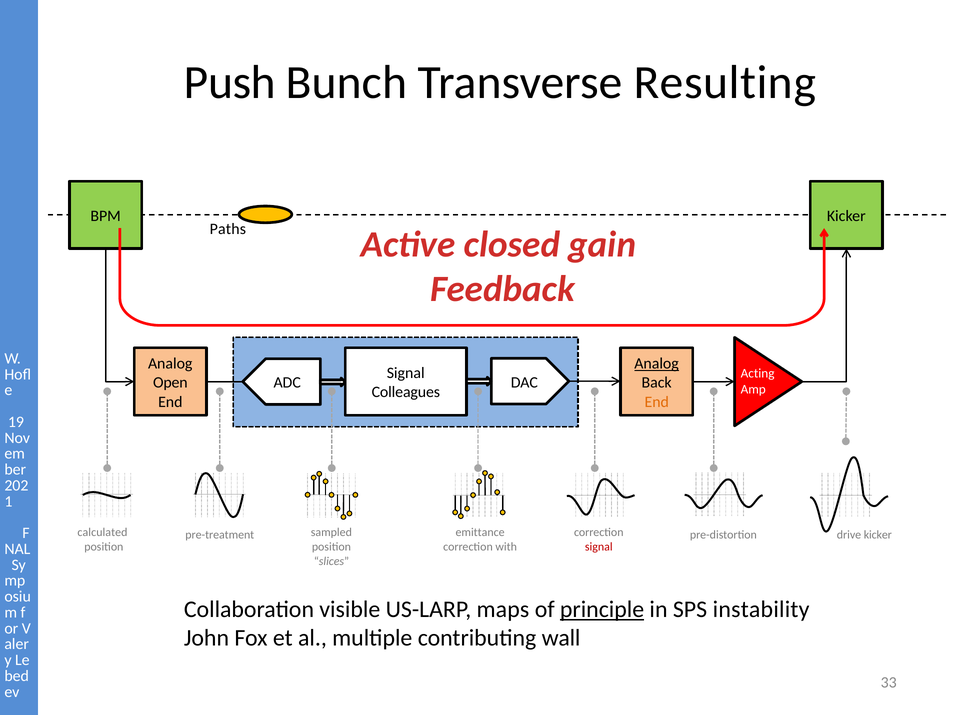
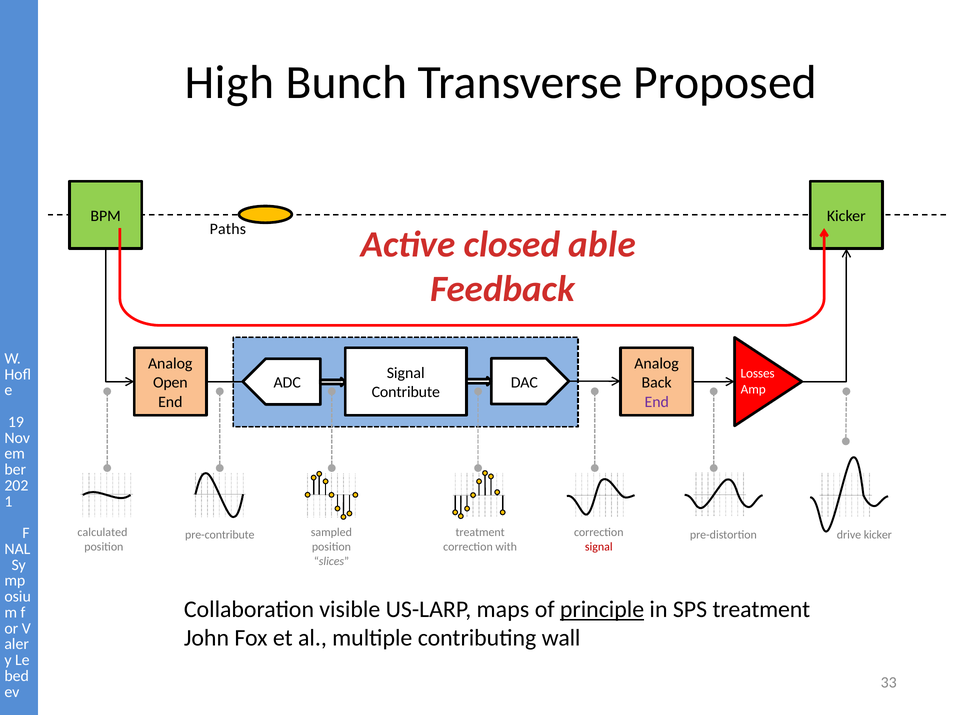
Push: Push -> High
Resulting: Resulting -> Proposed
gain: gain -> able
Analog at (657, 364) underline: present -> none
Acting: Acting -> Losses
Colleagues: Colleagues -> Contribute
End at (657, 402) colour: orange -> purple
emittance at (480, 533): emittance -> treatment
pre-treatment: pre-treatment -> pre-contribute
SPS instability: instability -> treatment
